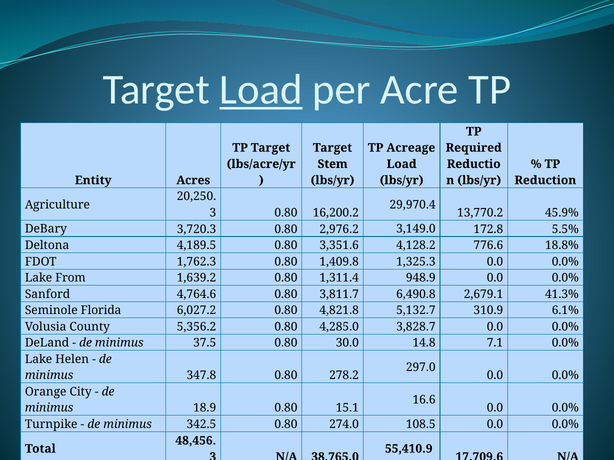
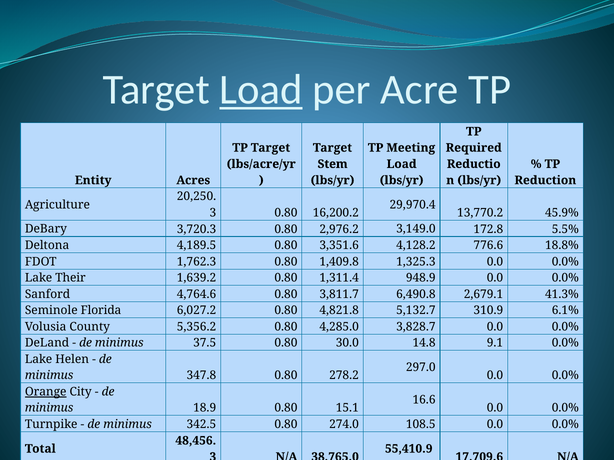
Acreage: Acreage -> Meeting
From: From -> Their
7.1: 7.1 -> 9.1
Orange underline: none -> present
